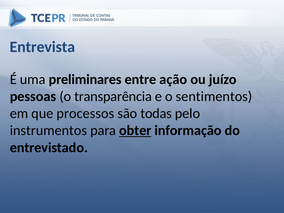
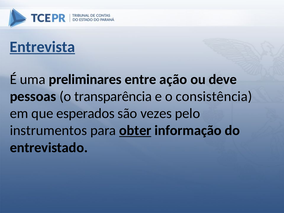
Entrevista underline: none -> present
juízo: juízo -> deve
sentimentos: sentimentos -> consistência
processos: processos -> esperados
todas: todas -> vezes
